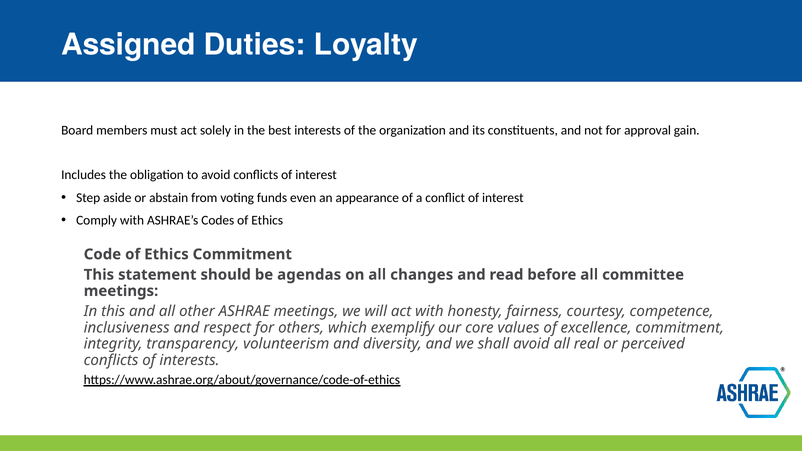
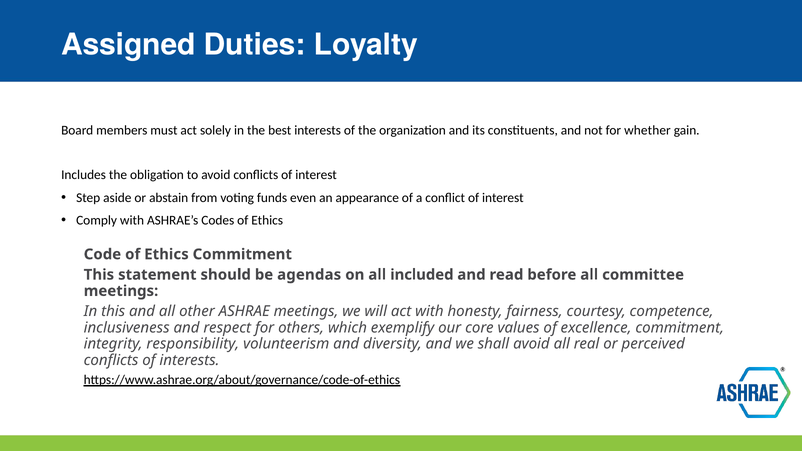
approval: approval -> whether
changes: changes -> included
transparency: transparency -> responsibility
